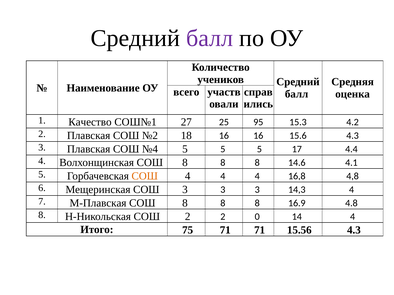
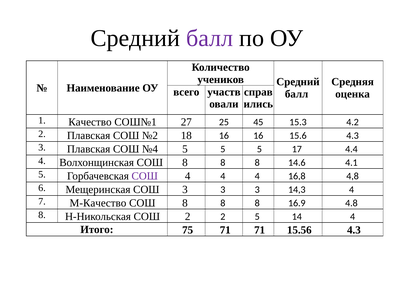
95: 95 -> 45
СОШ at (145, 176) colour: orange -> purple
М-Плавская: М-Плавская -> М-Качество
2 0: 0 -> 5
